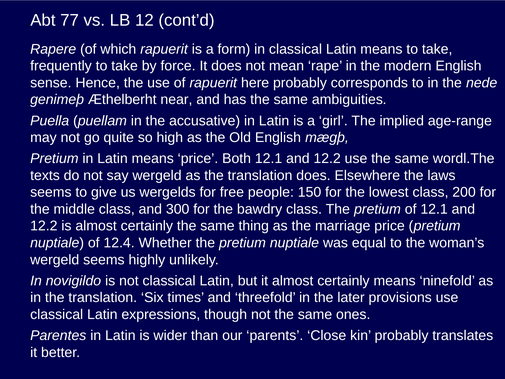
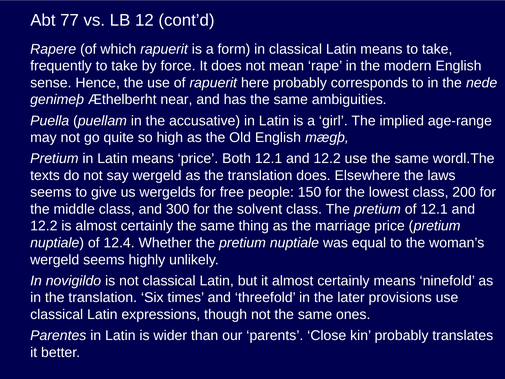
bawdry: bawdry -> solvent
